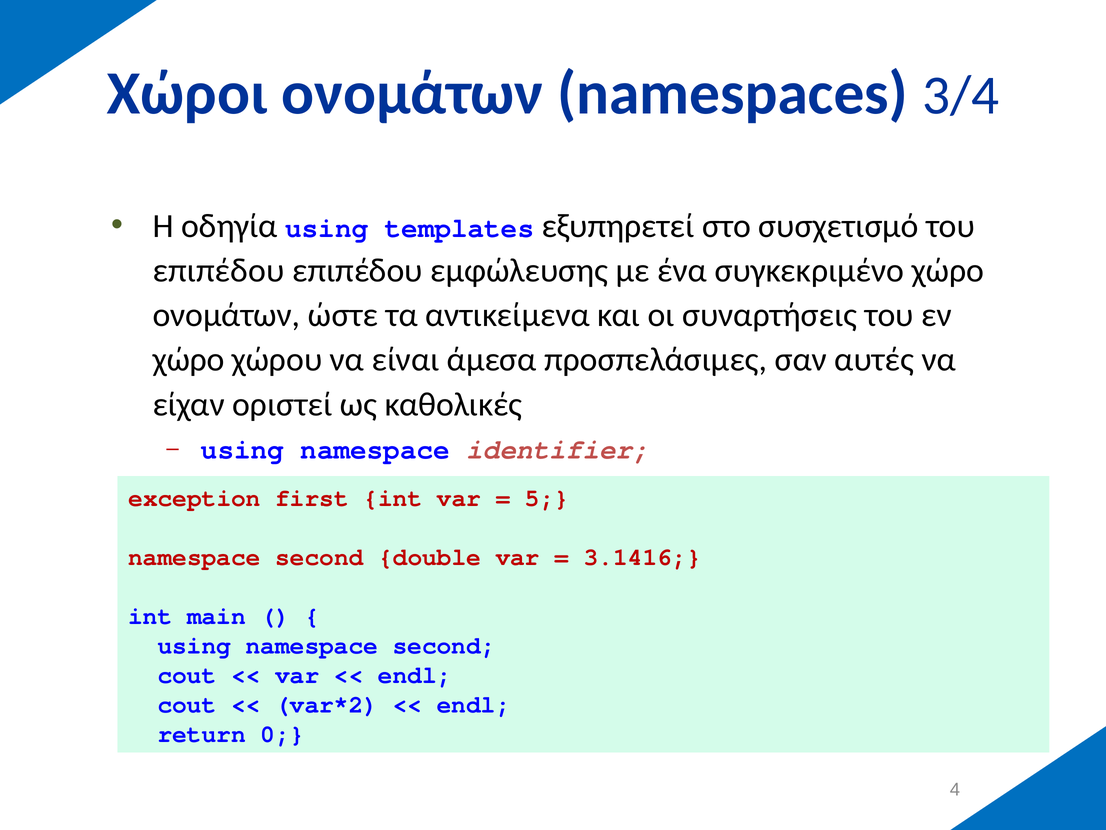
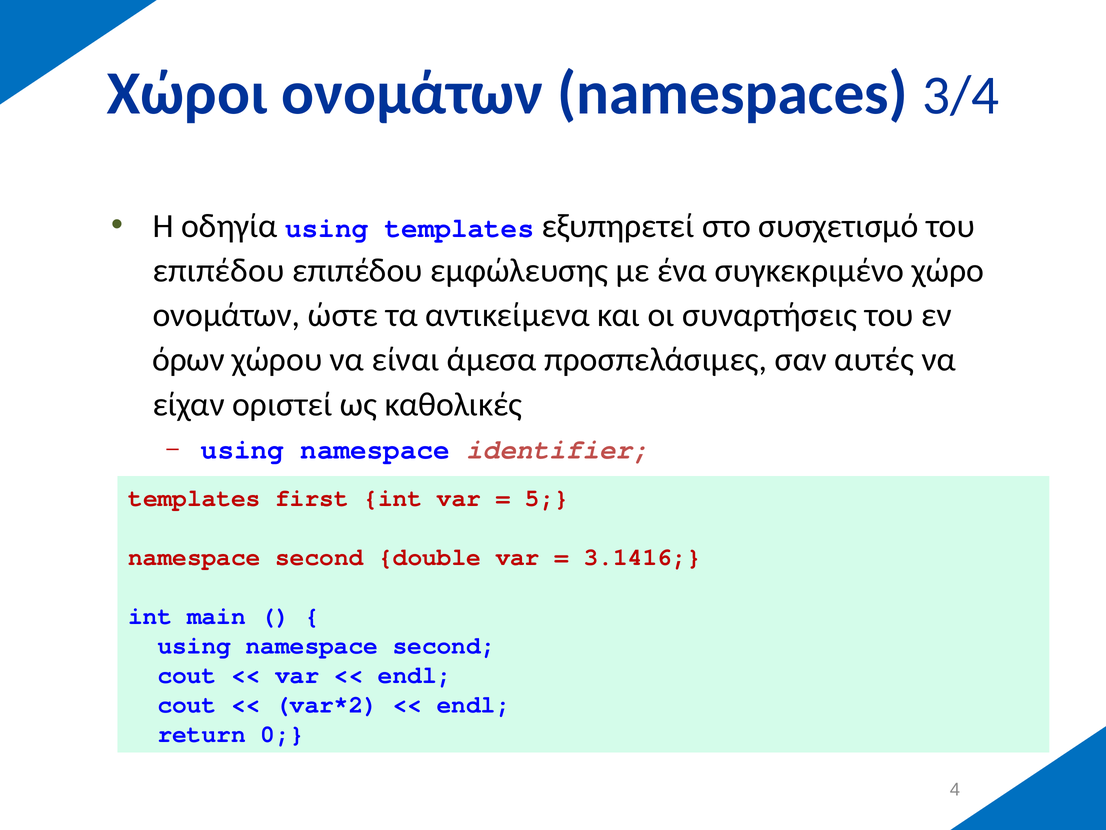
χώρο at (188, 360): χώρο -> όρων
exception at (194, 498): exception -> templates
